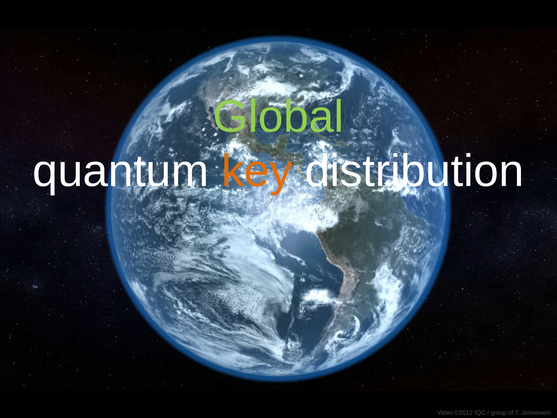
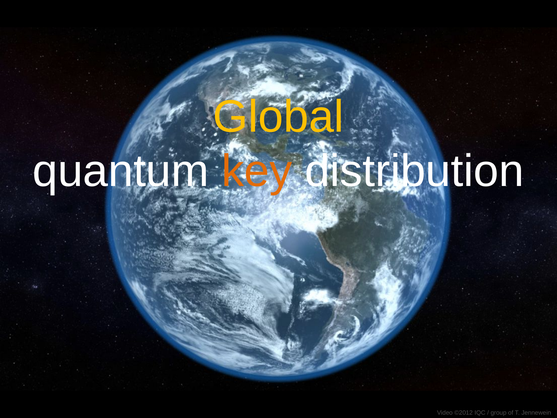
Global colour: light green -> yellow
